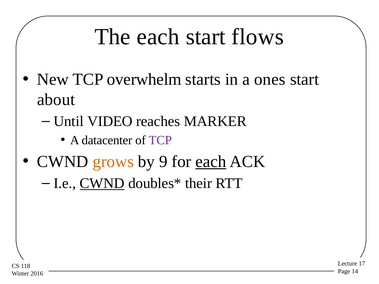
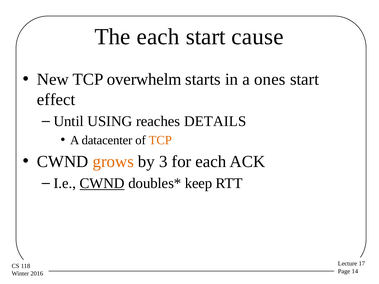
flows: flows -> cause
about: about -> effect
VIDEO: VIDEO -> USING
MARKER: MARKER -> DETAILS
TCP at (160, 140) colour: purple -> orange
9: 9 -> 3
each at (211, 162) underline: present -> none
their: their -> keep
